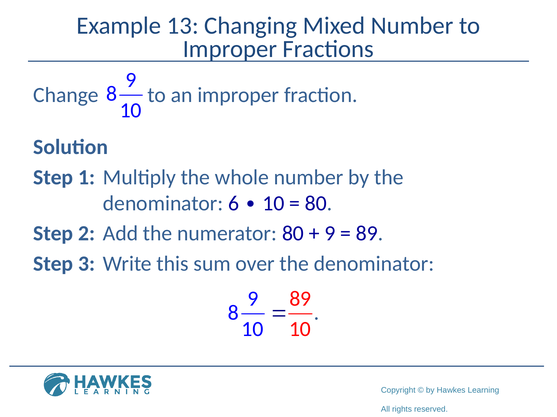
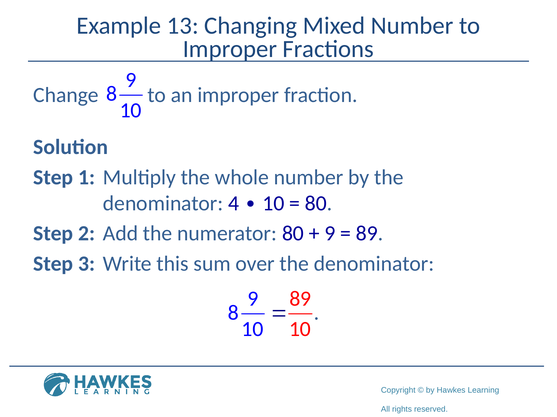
6: 6 -> 4
